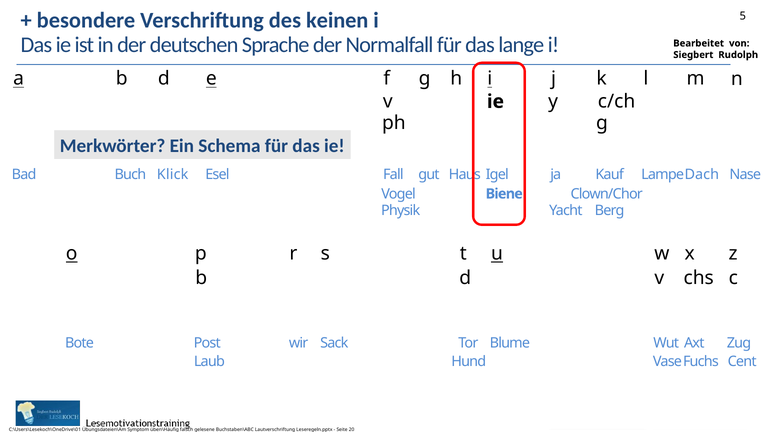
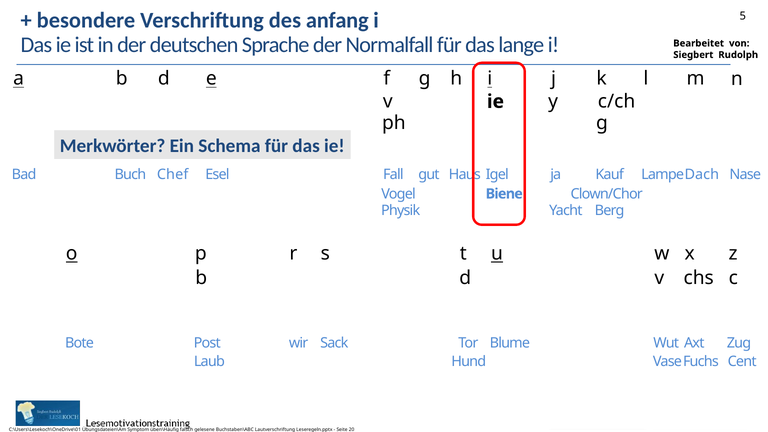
keinen: keinen -> anfang
Klick: Klick -> Chef
